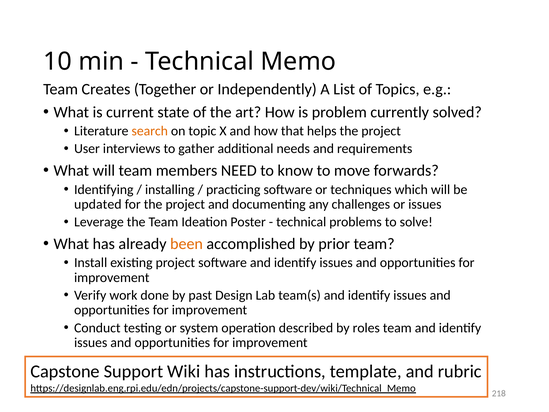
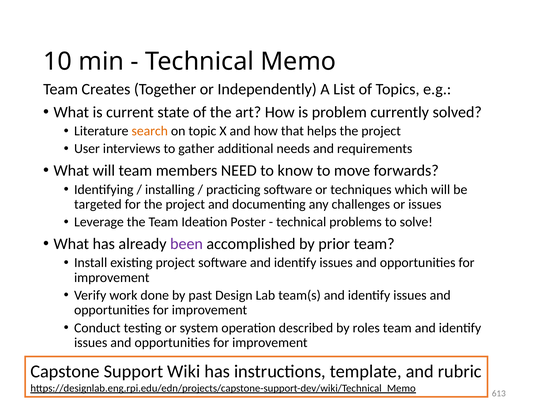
updated: updated -> targeted
been colour: orange -> purple
218: 218 -> 613
